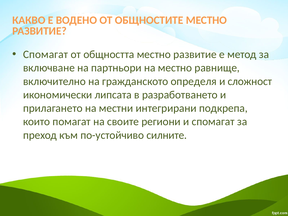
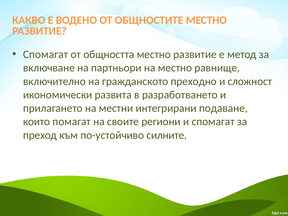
определя: определя -> преходно
липсата: липсата -> развита
подкрепа: подкрепа -> подаване
